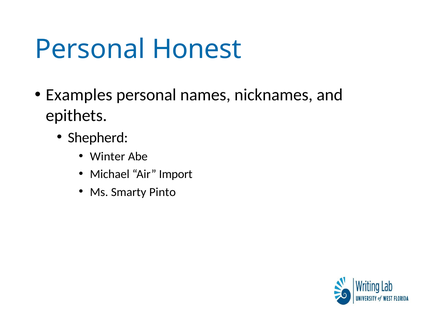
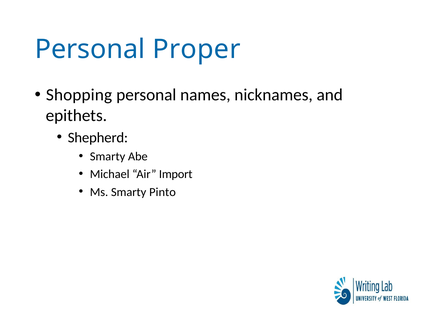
Honest: Honest -> Proper
Examples: Examples -> Shopping
Winter at (107, 157): Winter -> Smarty
